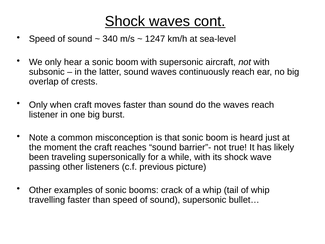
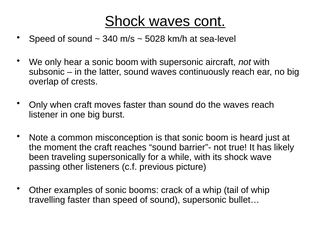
1247: 1247 -> 5028
